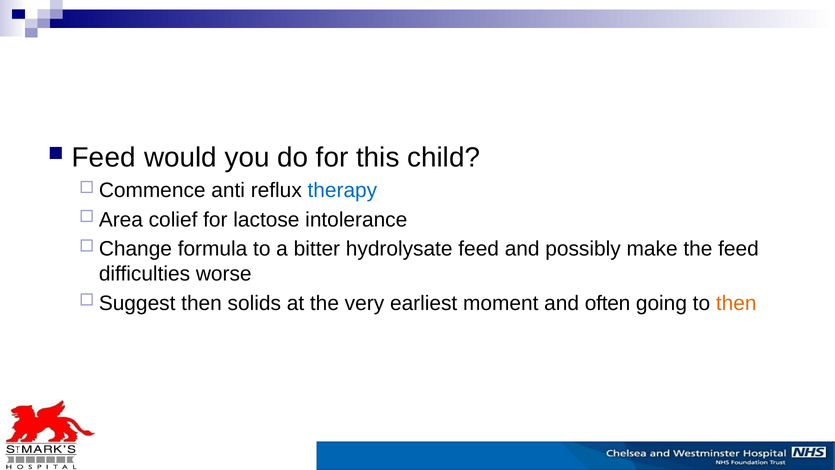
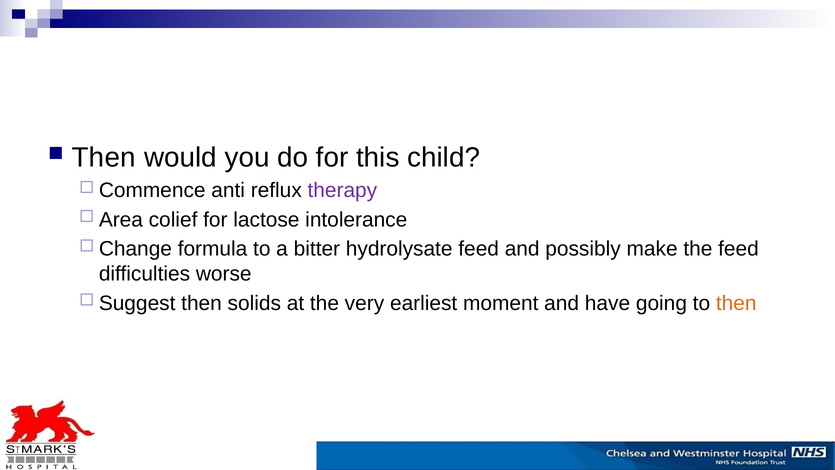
Feed at (104, 157): Feed -> Then
therapy colour: blue -> purple
often: often -> have
